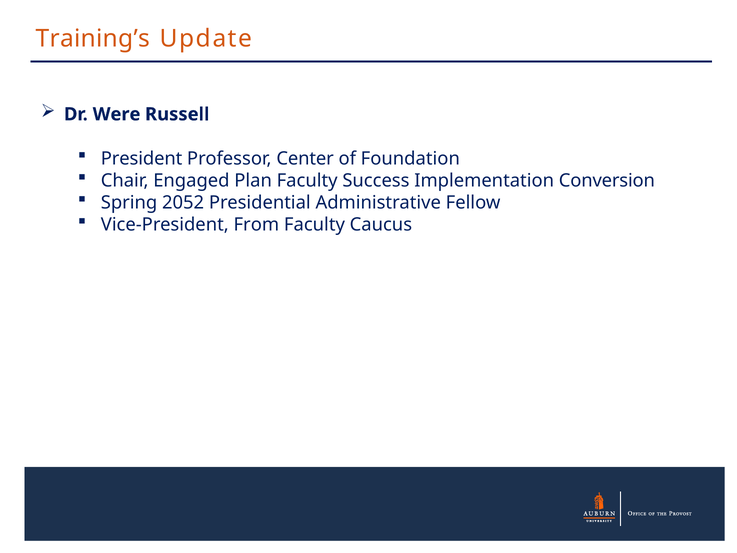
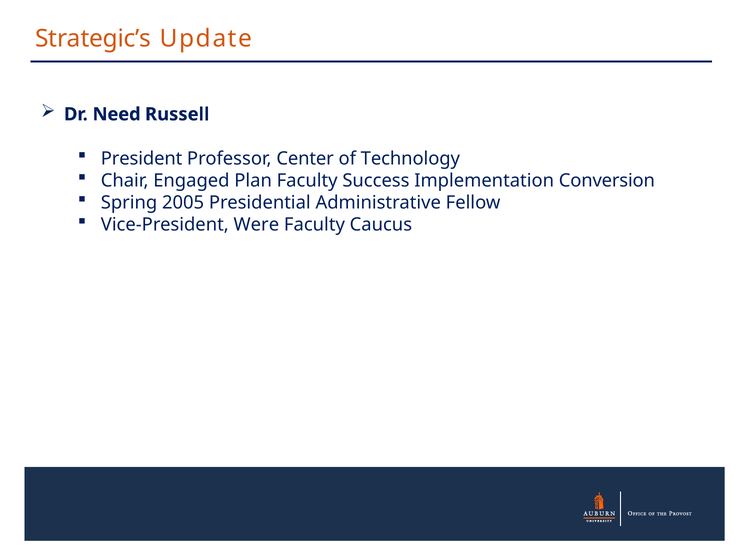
Training’s: Training’s -> Strategic’s
Were: Were -> Need
Foundation: Foundation -> Technology
2052: 2052 -> 2005
From: From -> Were
